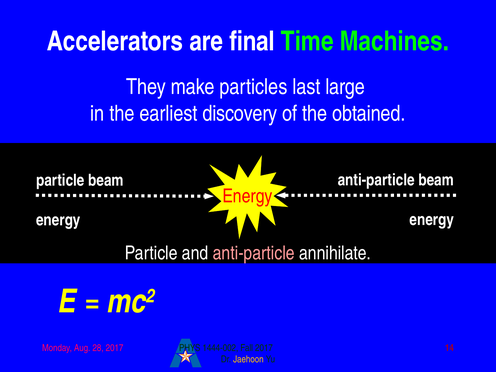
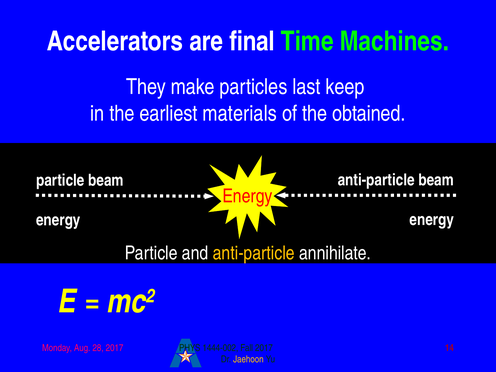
large: large -> keep
discovery: discovery -> materials
anti-particle at (254, 253) colour: pink -> yellow
